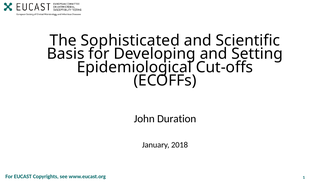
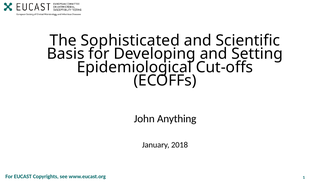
Duration: Duration -> Anything
